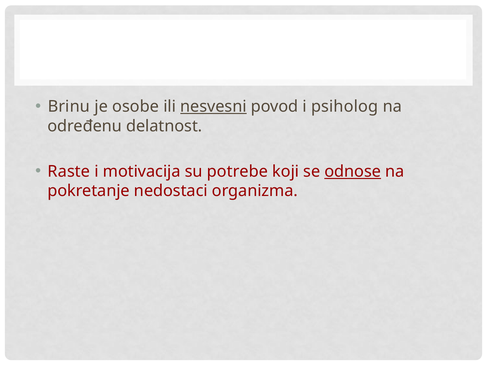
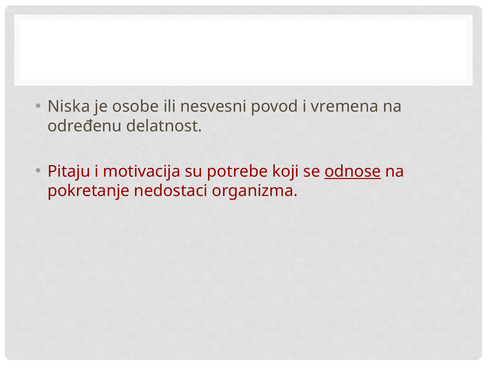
Brinu: Brinu -> Niska
nesvesni underline: present -> none
psiholog: psiholog -> vremena
Raste: Raste -> Pitaju
